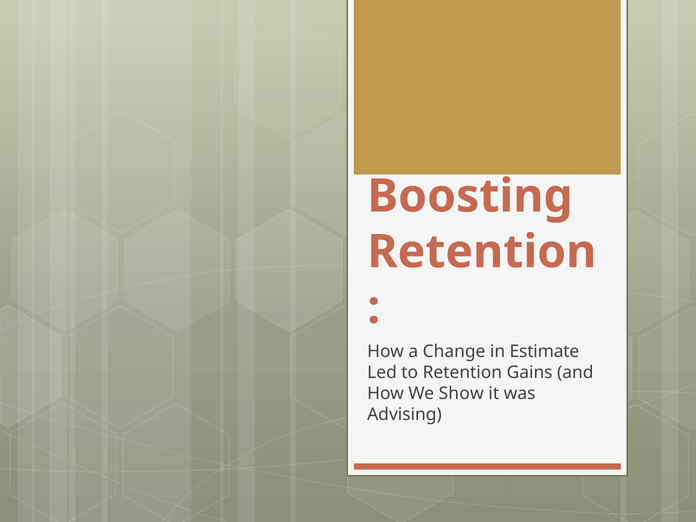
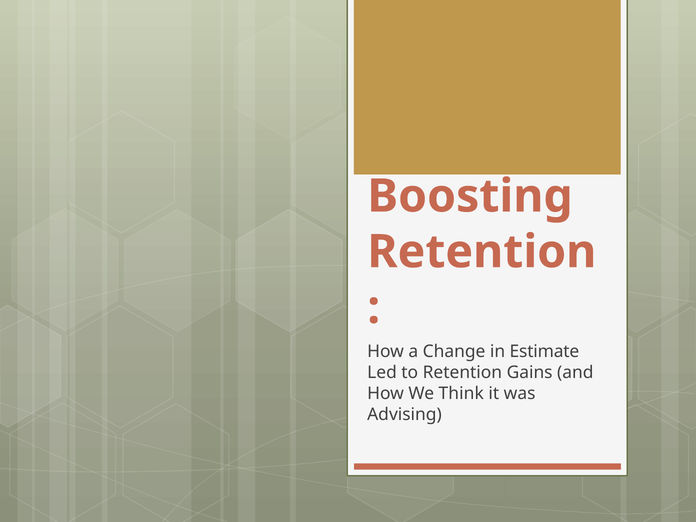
Show: Show -> Think
